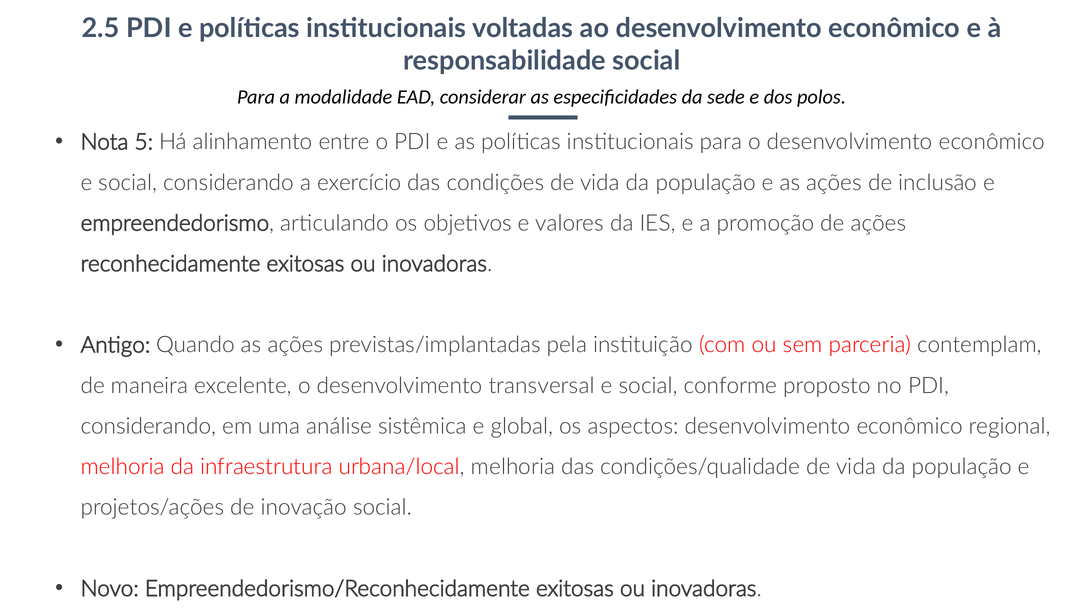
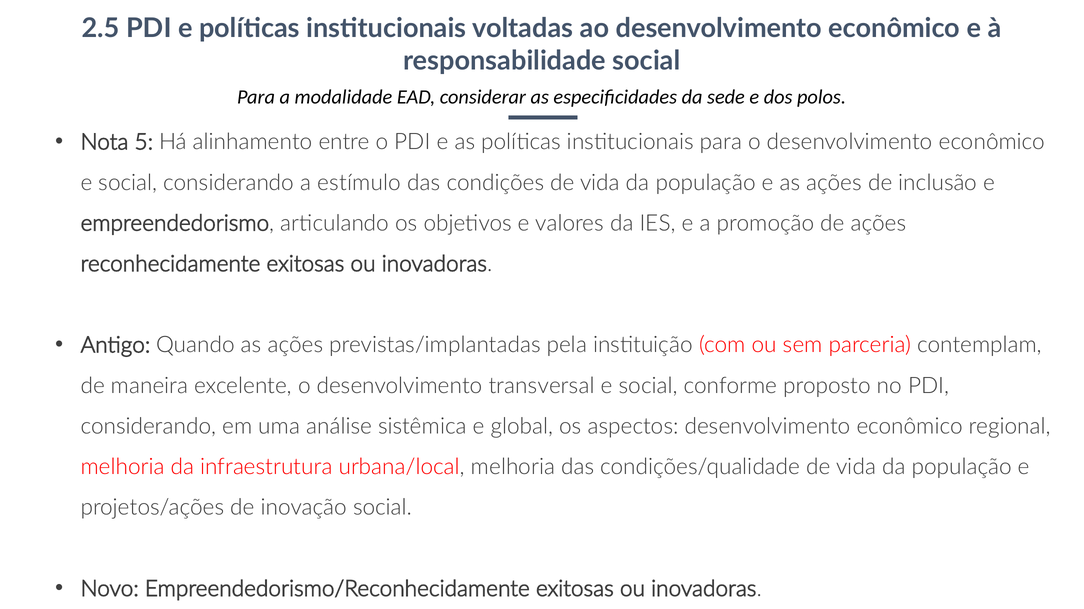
exercício: exercício -> estímulo
